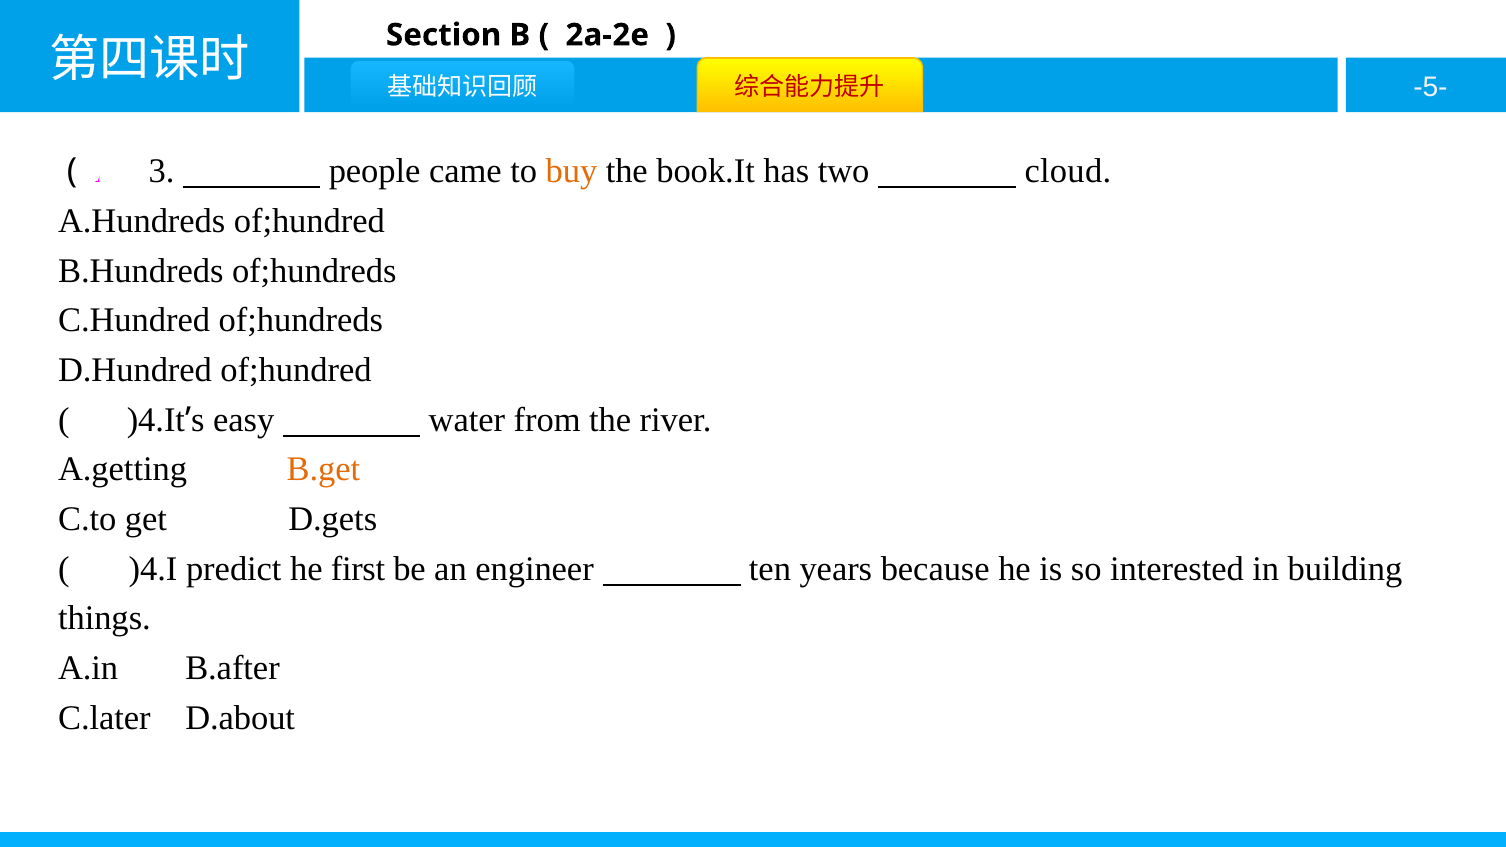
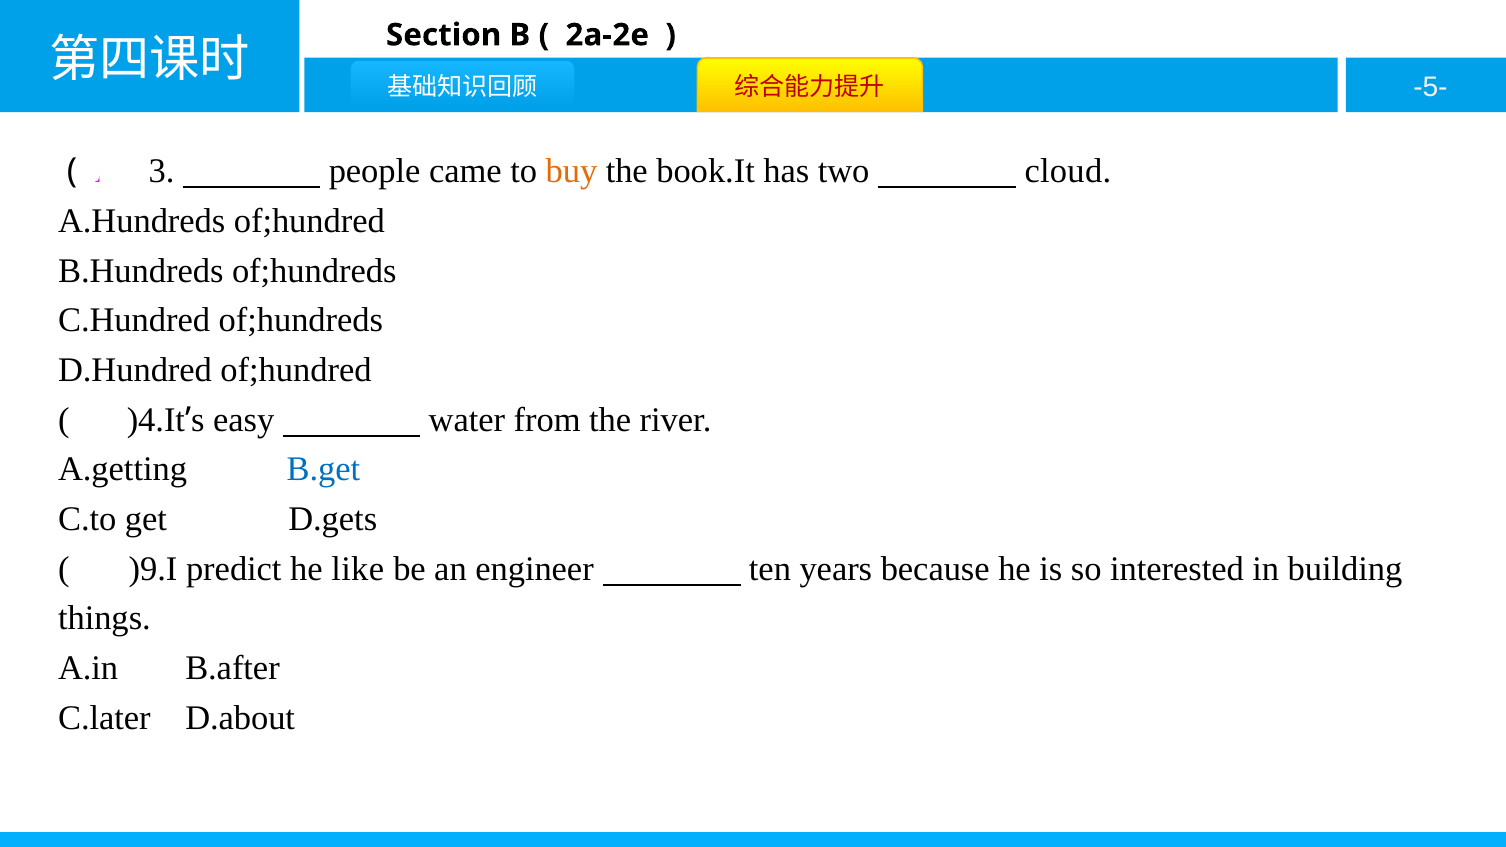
B.get colour: orange -> blue
)4.I: )4.I -> )9.I
first: first -> like
